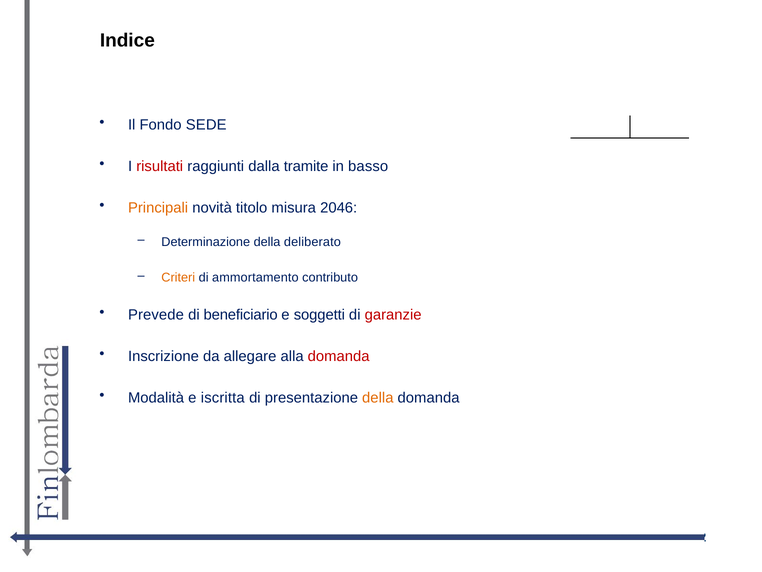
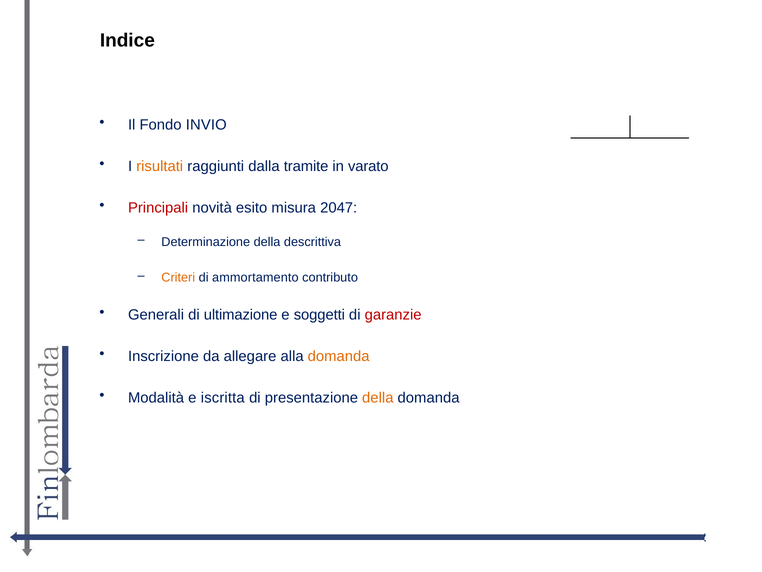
SEDE: SEDE -> INVIO
risultati colour: red -> orange
basso: basso -> varato
Principali colour: orange -> red
titolo: titolo -> esito
2046: 2046 -> 2047
deliberato: deliberato -> descrittiva
Prevede: Prevede -> Generali
beneficiario: beneficiario -> ultimazione
domanda at (339, 356) colour: red -> orange
